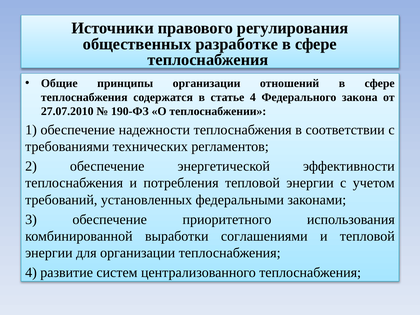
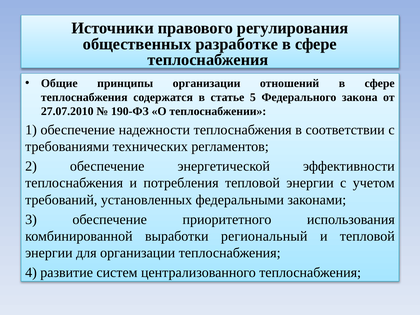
статье 4: 4 -> 5
соглашениями: соглашениями -> региональный
